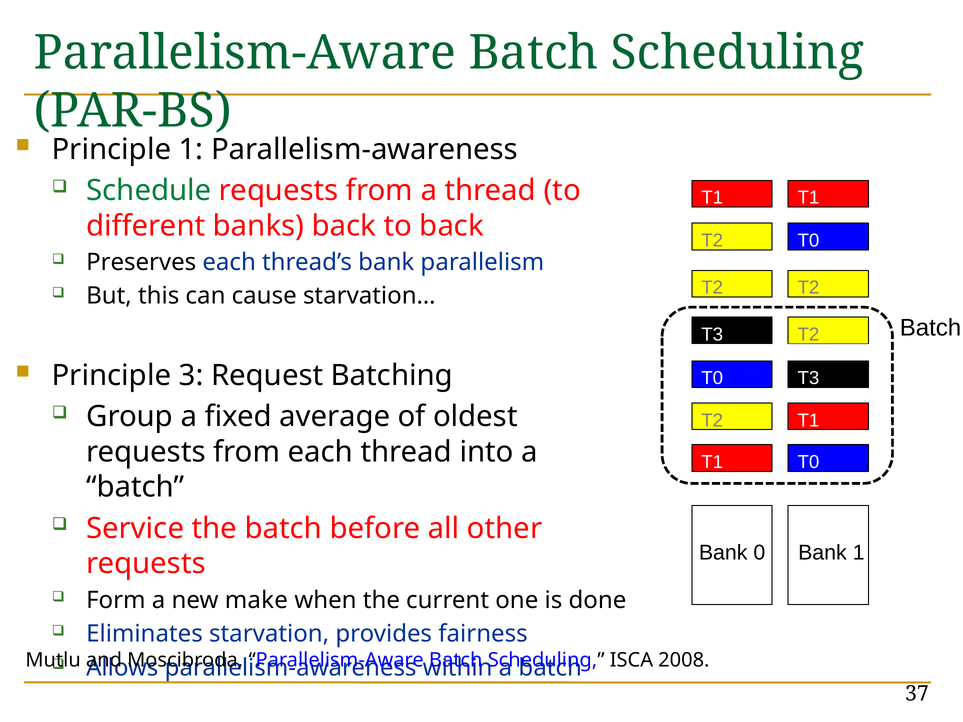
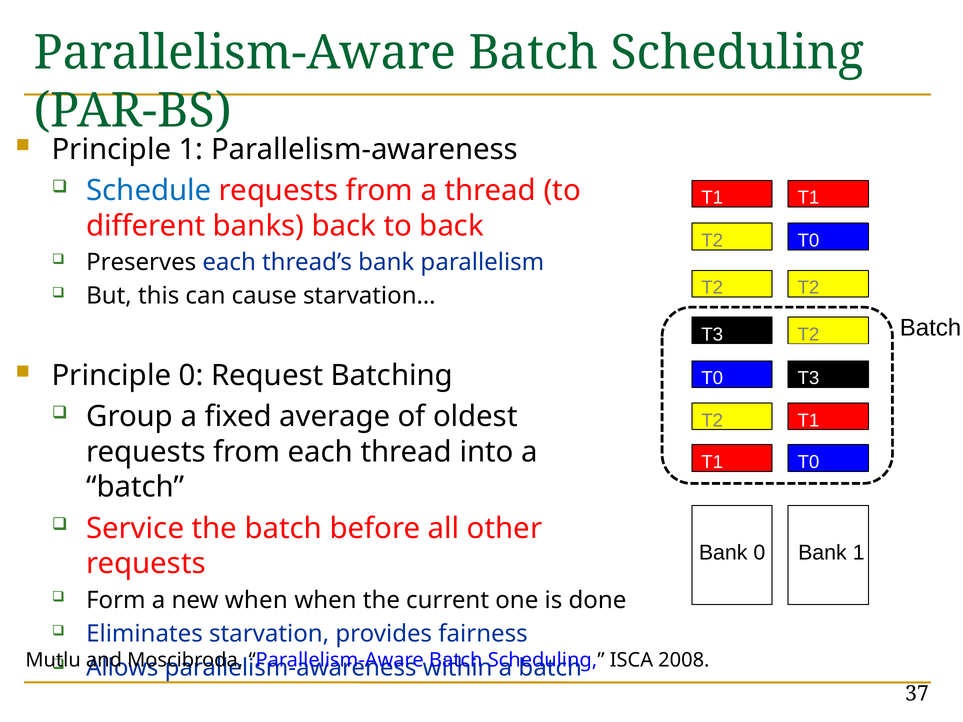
Schedule colour: green -> blue
Principle 3: 3 -> 0
new make: make -> when
